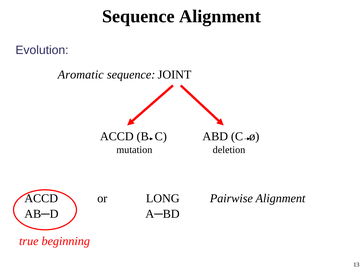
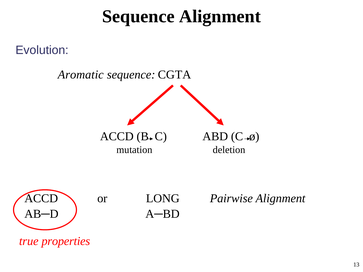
JOINT: JOINT -> CGTA
beginning: beginning -> properties
